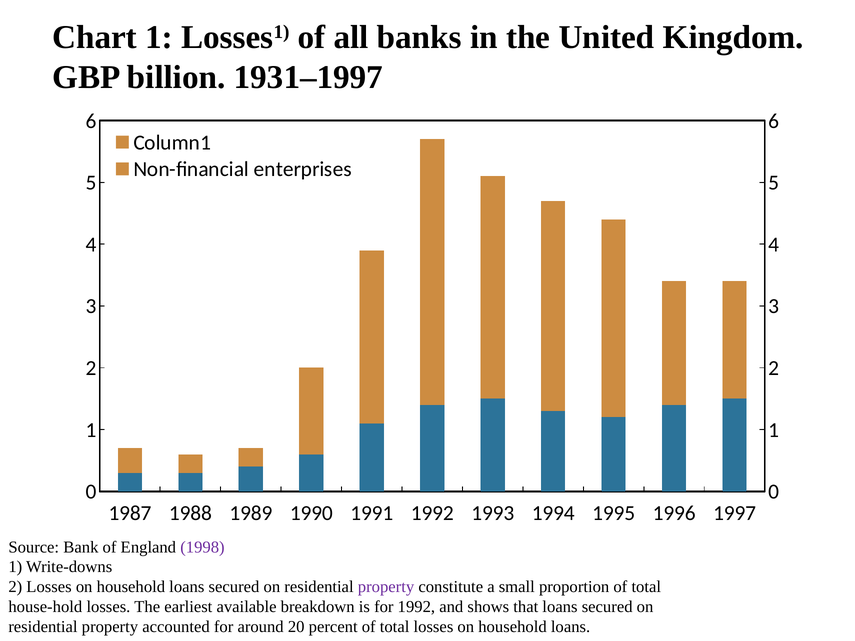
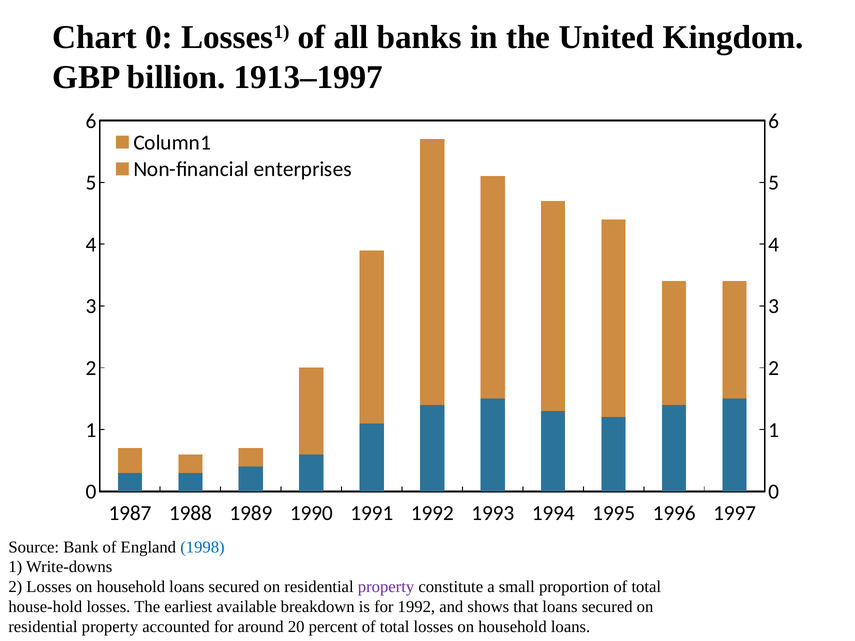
Chart 1: 1 -> 0
1931–1997: 1931–1997 -> 1913–1997
1998 colour: purple -> blue
